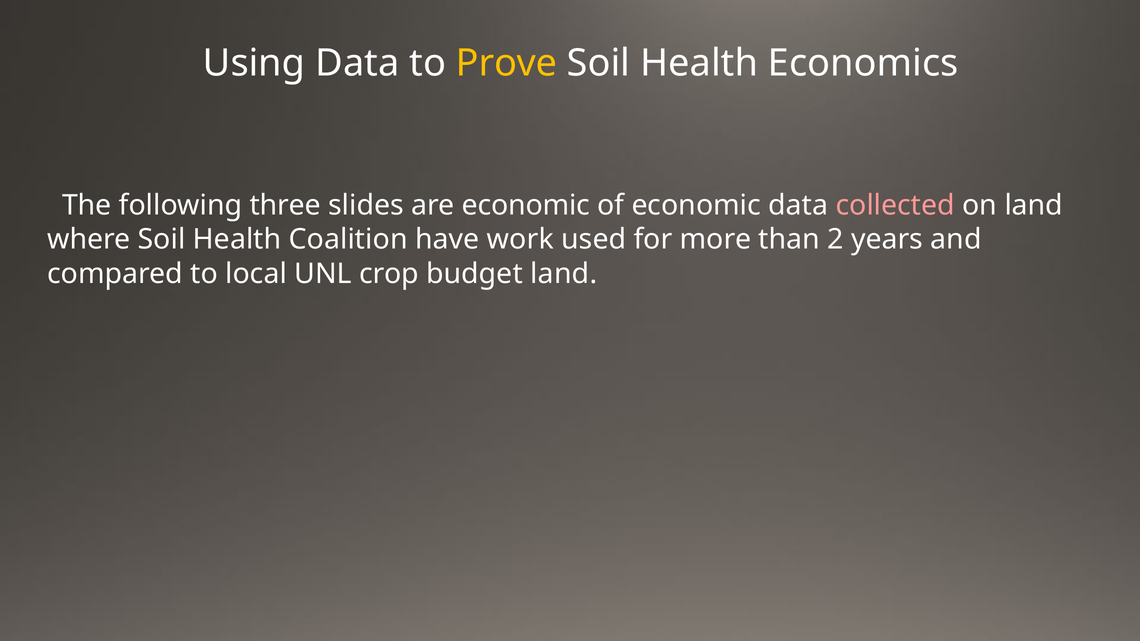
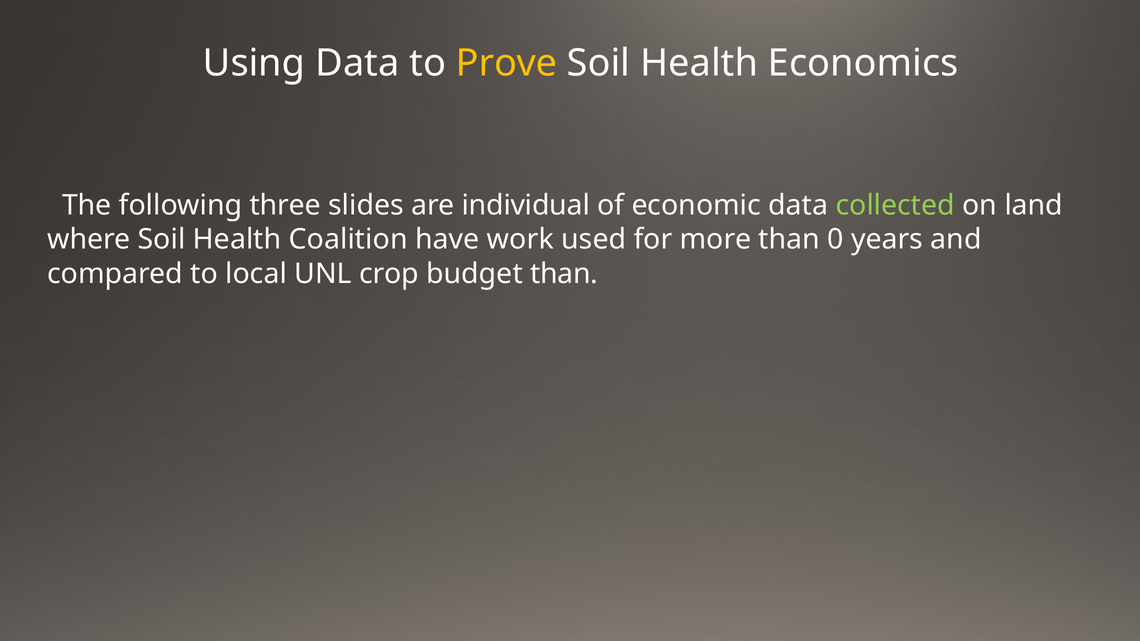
are economic: economic -> individual
collected colour: pink -> light green
2: 2 -> 0
budget land: land -> than
